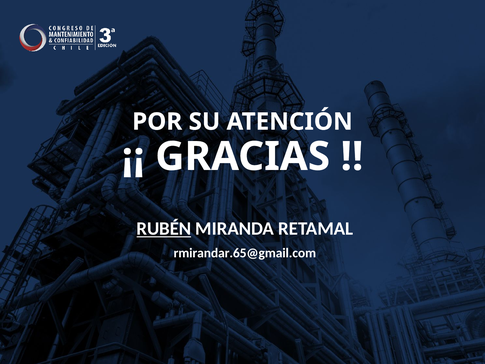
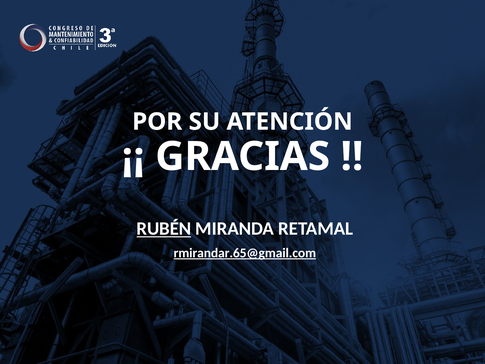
rmirandar.65@gmail.com underline: none -> present
